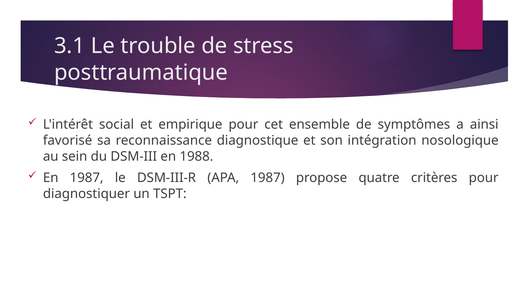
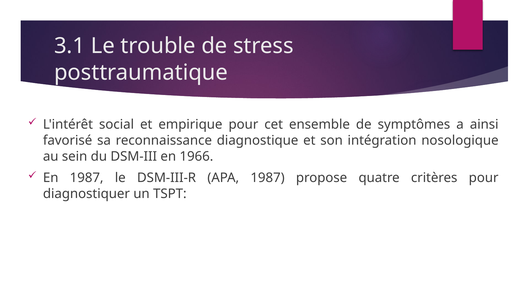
1988: 1988 -> 1966
